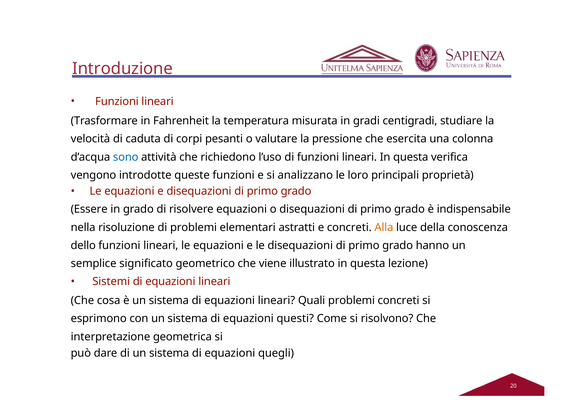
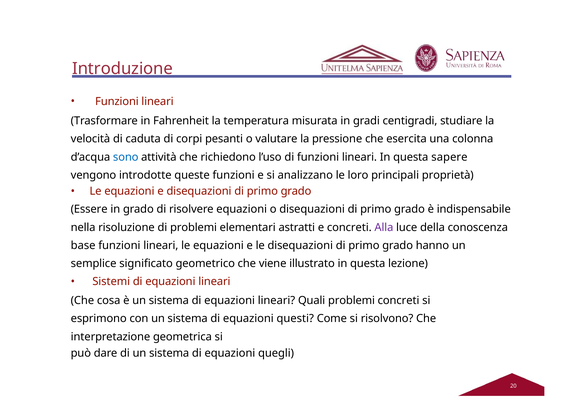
verifica: verifica -> sapere
Alla colour: orange -> purple
dello: dello -> base
